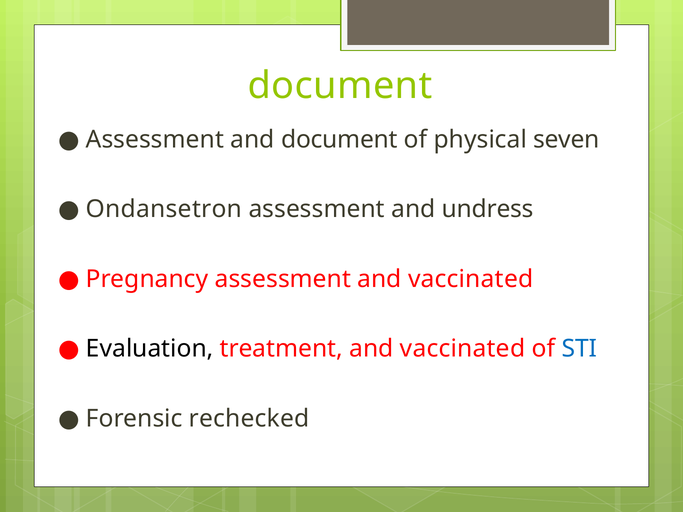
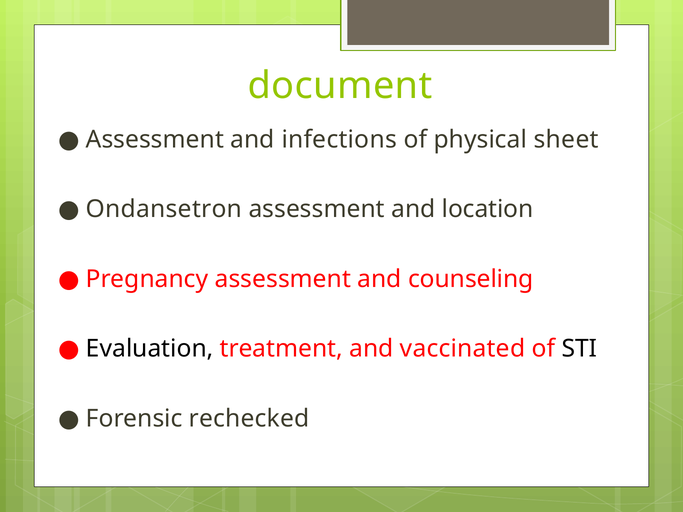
and document: document -> infections
seven: seven -> sheet
undress: undress -> location
assessment and vaccinated: vaccinated -> counseling
STI colour: blue -> black
